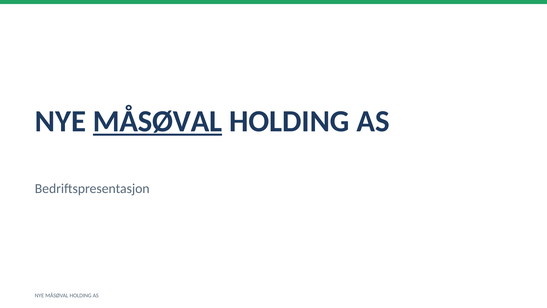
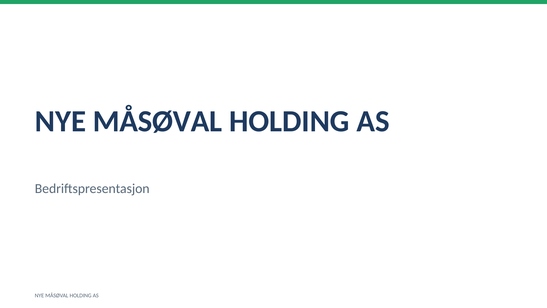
MÅSØVAL at (158, 121) underline: present -> none
